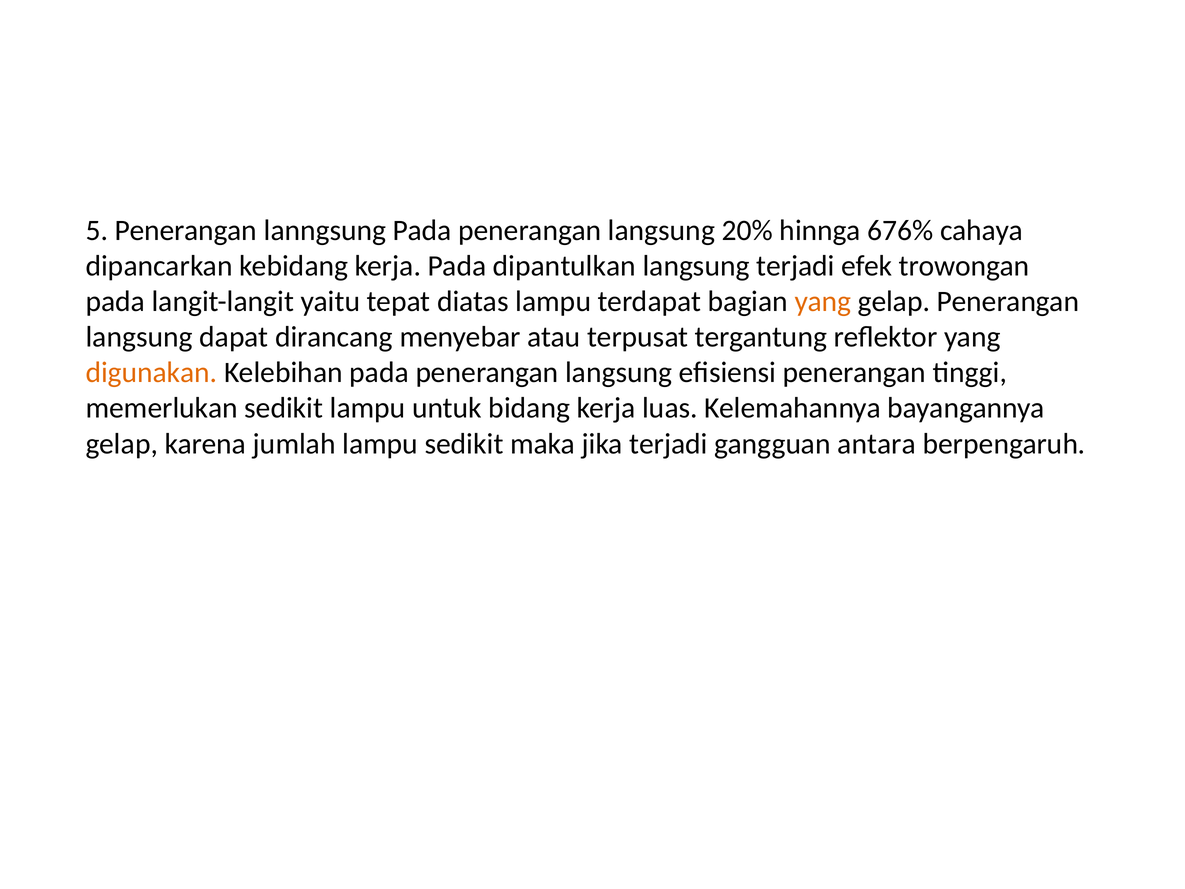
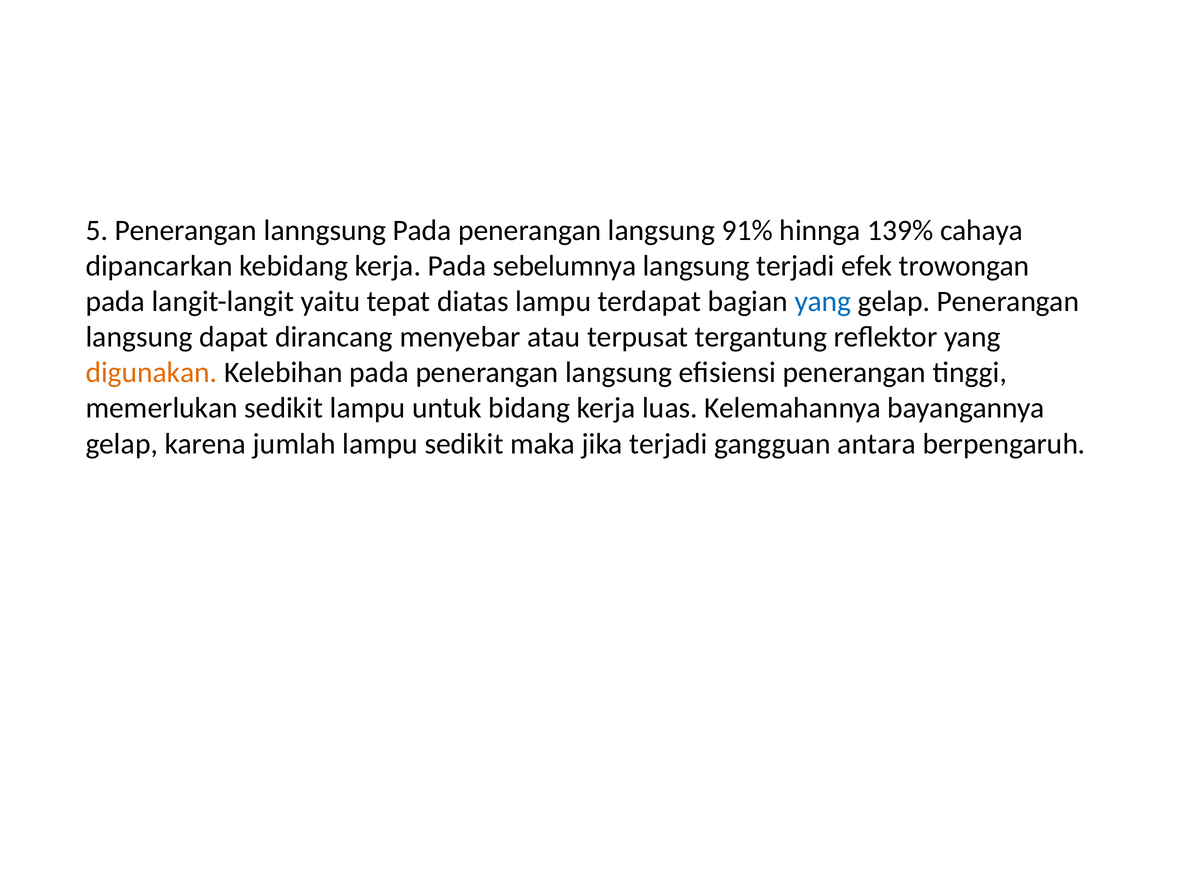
20%: 20% -> 91%
676%: 676% -> 139%
dipantulkan: dipantulkan -> sebelumnya
yang at (823, 301) colour: orange -> blue
